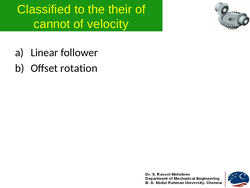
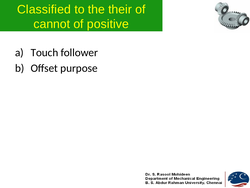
velocity: velocity -> positive
Linear: Linear -> Touch
rotation: rotation -> purpose
